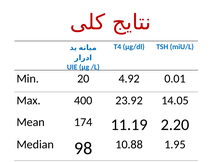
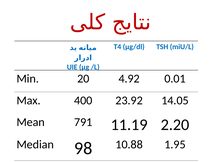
174: 174 -> 791
